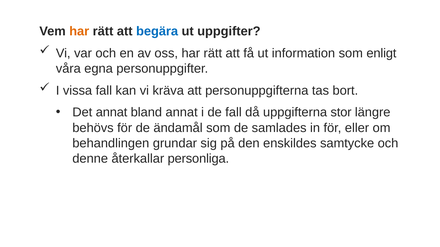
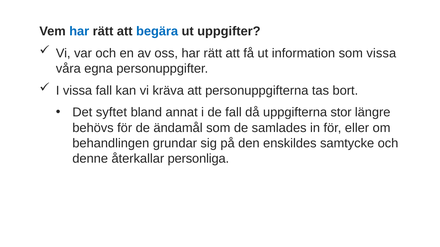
har at (79, 31) colour: orange -> blue
som enligt: enligt -> vissa
Det annat: annat -> syftet
